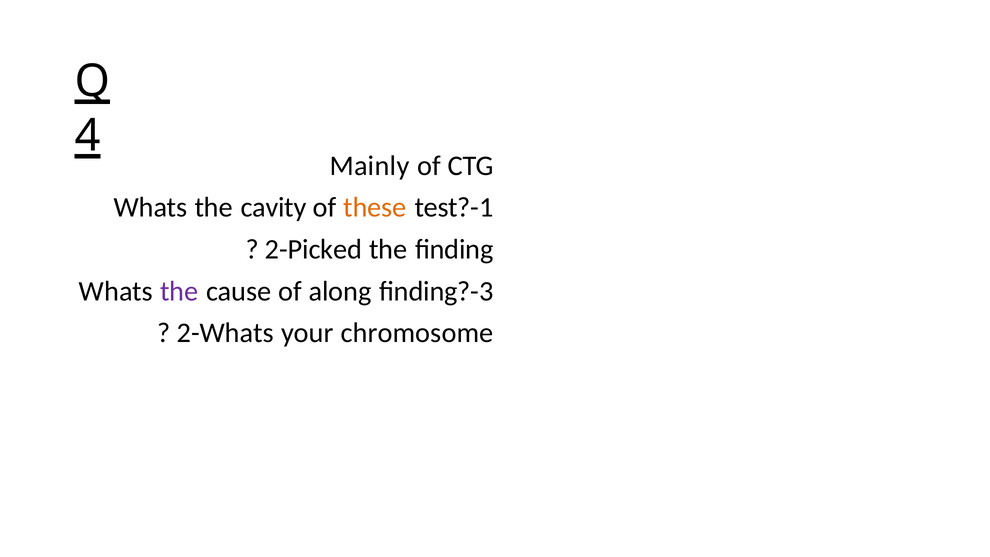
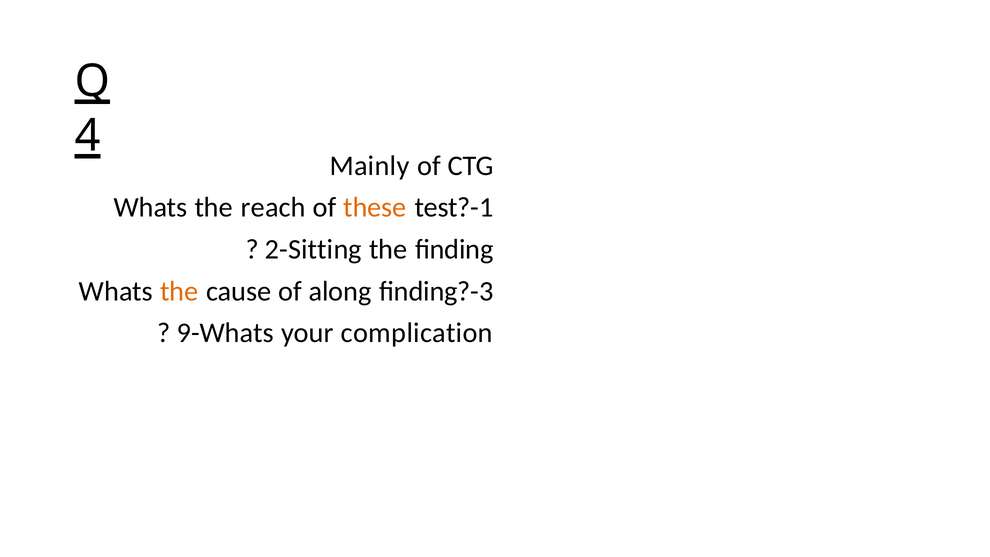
cavity: cavity -> reach
2-Picked: 2-Picked -> 2-Sitting
the at (179, 291) colour: purple -> orange
2-Whats: 2-Whats -> 9-Whats
chromosome: chromosome -> complication
